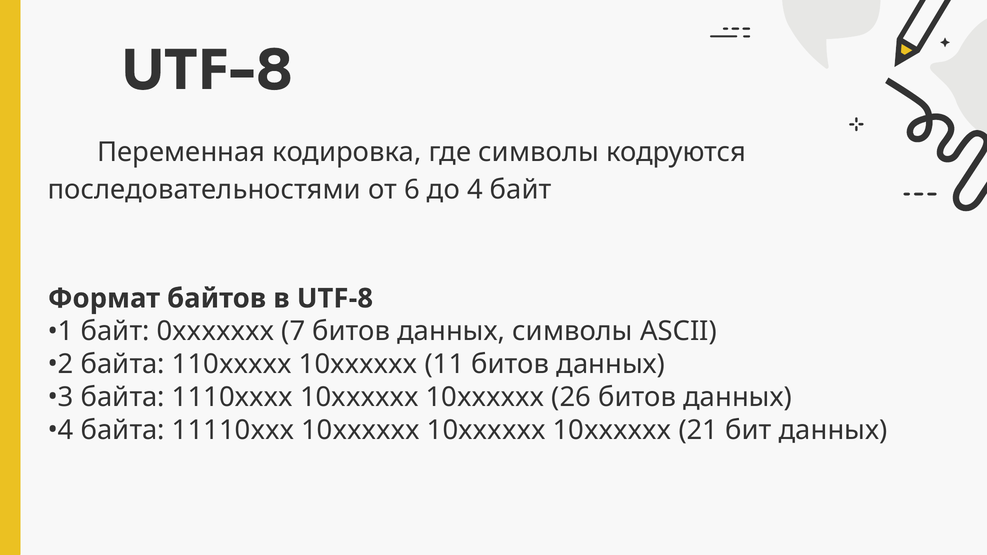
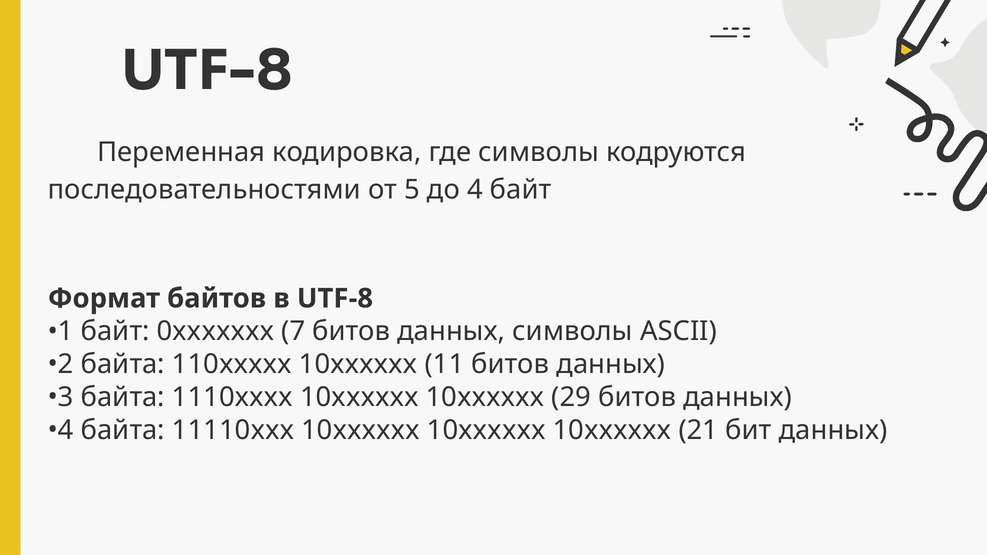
6: 6 -> 5
26: 26 -> 29
